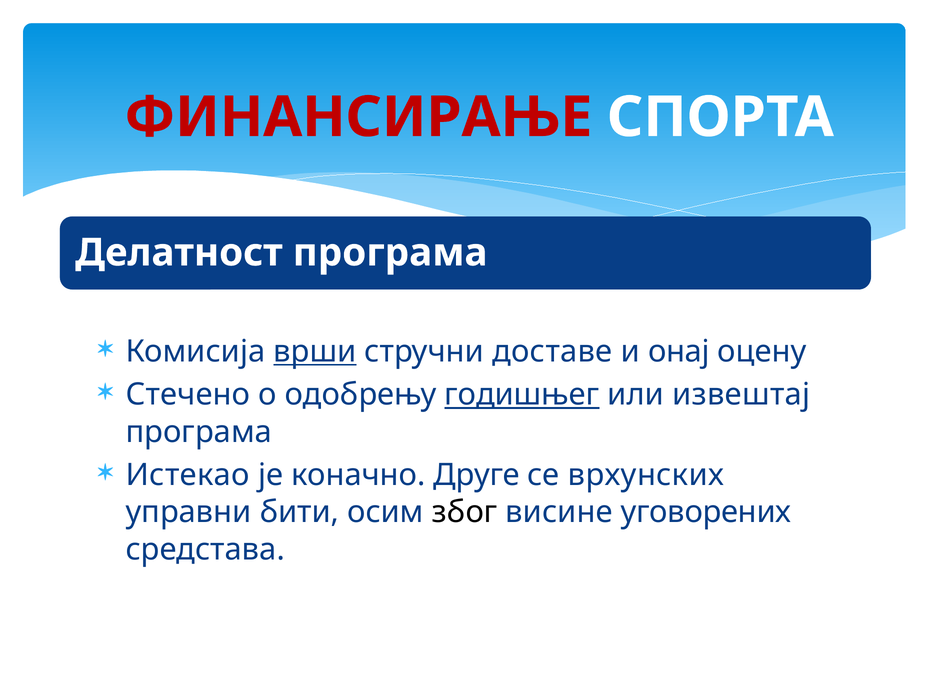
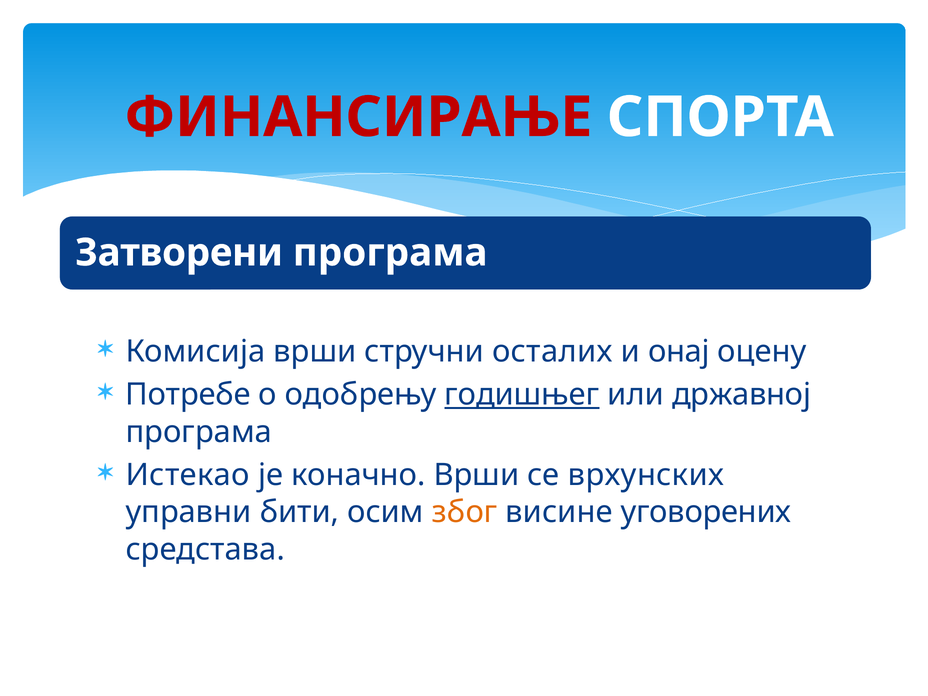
Делатност: Делатност -> Затворени
врши at (315, 351) underline: present -> none
доставе: доставе -> осталих
Стечено: Стечено -> Потребе
извештај: извештај -> државној
коначно Друге: Друге -> Врши
због colour: black -> orange
